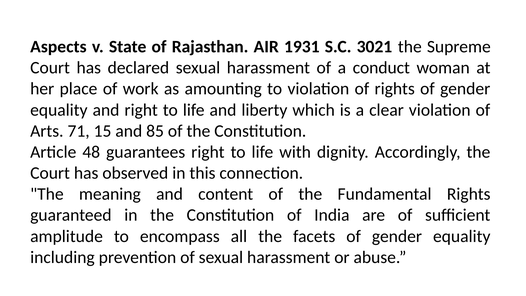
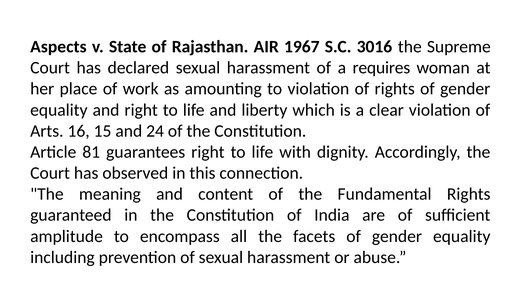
1931: 1931 -> 1967
3021: 3021 -> 3016
conduct: conduct -> requires
71: 71 -> 16
85: 85 -> 24
48: 48 -> 81
